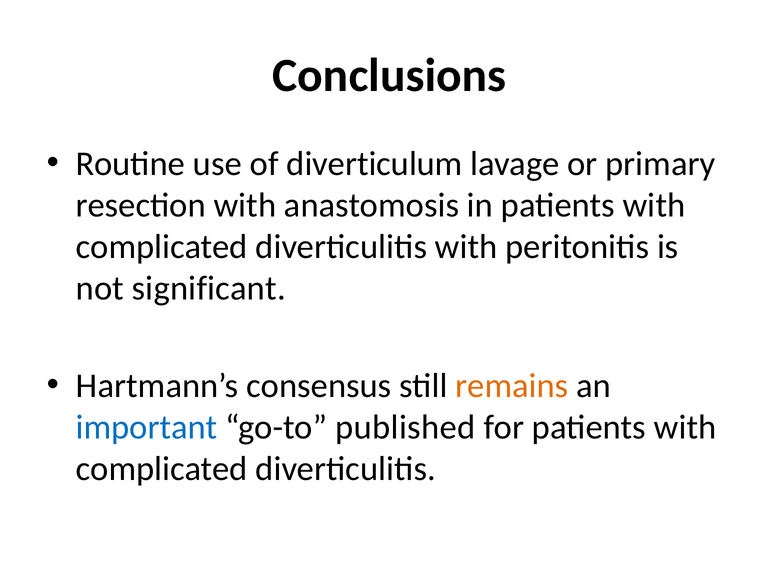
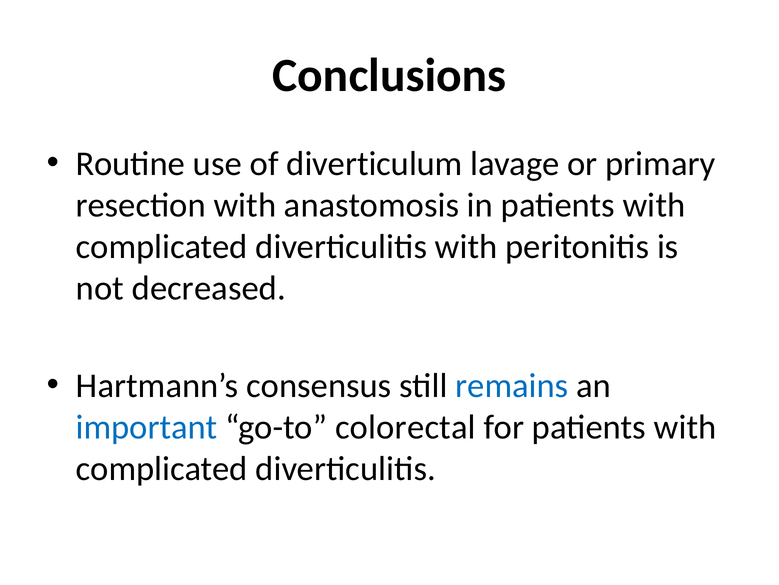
significant: significant -> decreased
remains colour: orange -> blue
published: published -> colorectal
